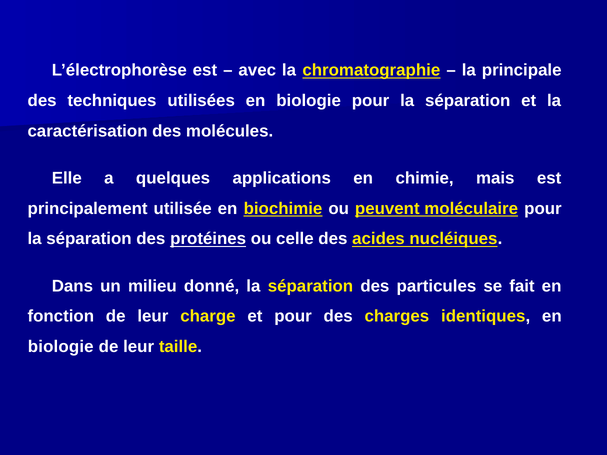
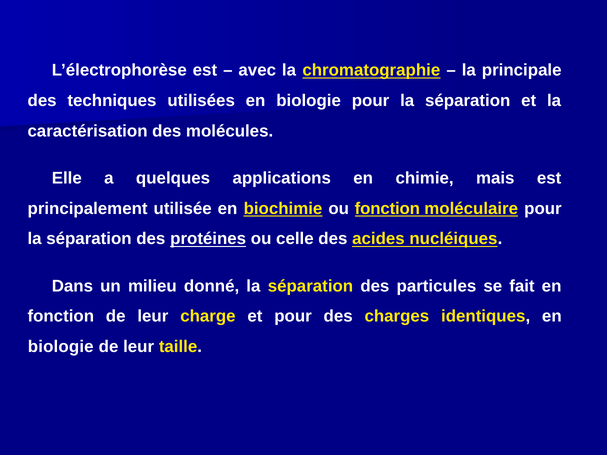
ou peuvent: peuvent -> fonction
